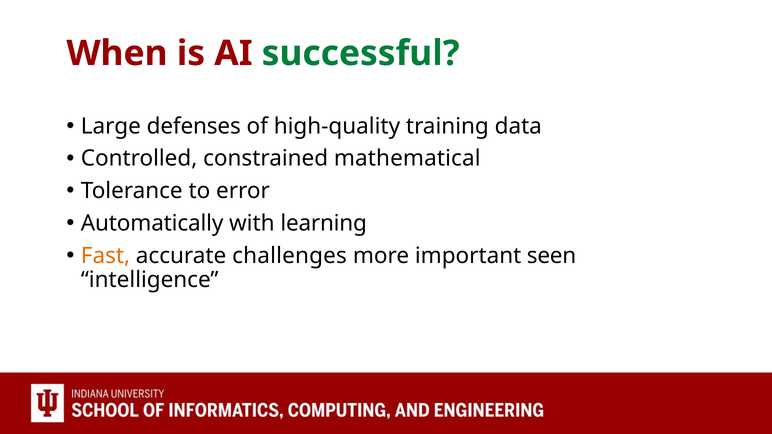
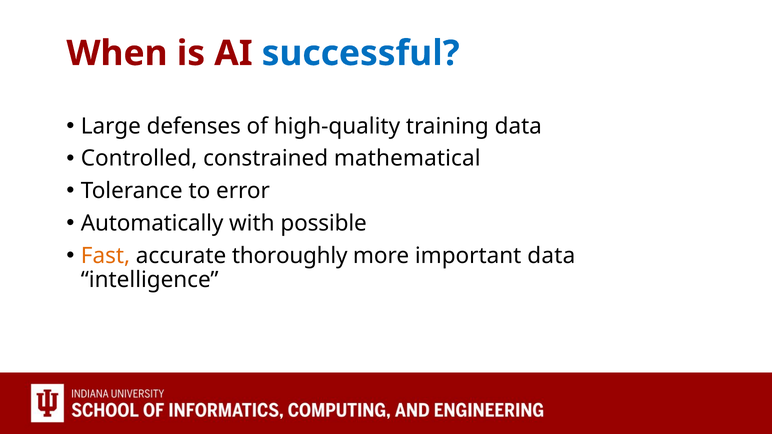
successful colour: green -> blue
learning: learning -> possible
challenges: challenges -> thoroughly
important seen: seen -> data
